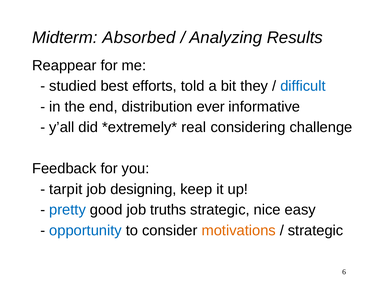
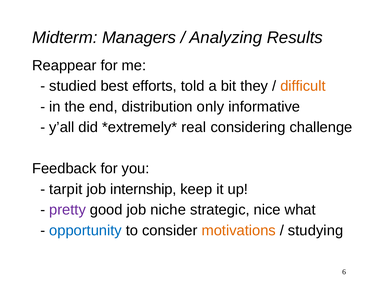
Absorbed: Absorbed -> Managers
difficult colour: blue -> orange
ever: ever -> only
designing: designing -> internship
pretty colour: blue -> purple
truths: truths -> niche
easy: easy -> what
strategic at (316, 230): strategic -> studying
